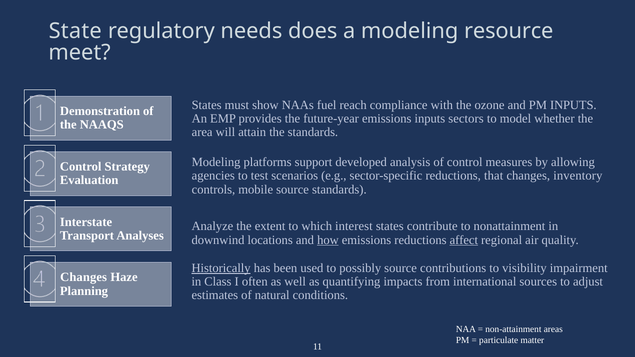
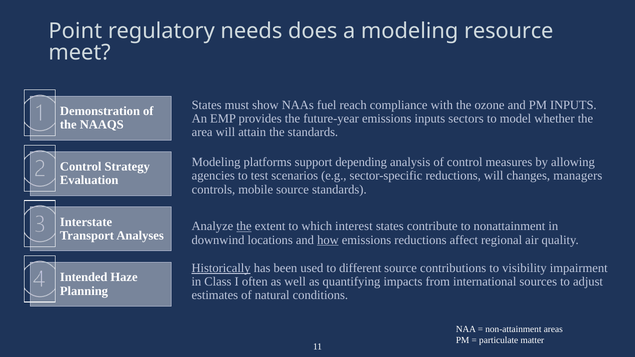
State: State -> Point
developed: developed -> depending
reductions that: that -> will
inventory: inventory -> managers
the at (244, 226) underline: none -> present
affect underline: present -> none
possibly: possibly -> different
Changes at (84, 277): Changes -> Intended
